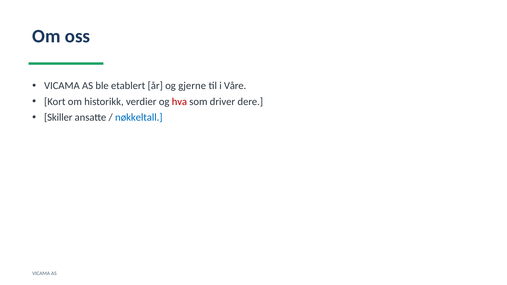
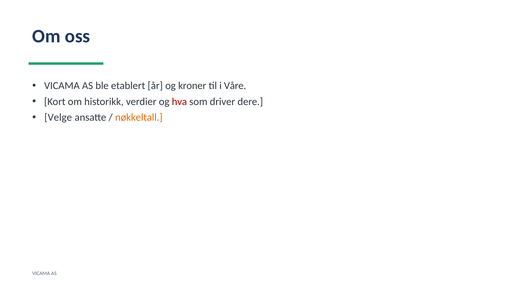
gjerne: gjerne -> kroner
Skiller: Skiller -> Velge
nøkkeltall colour: blue -> orange
